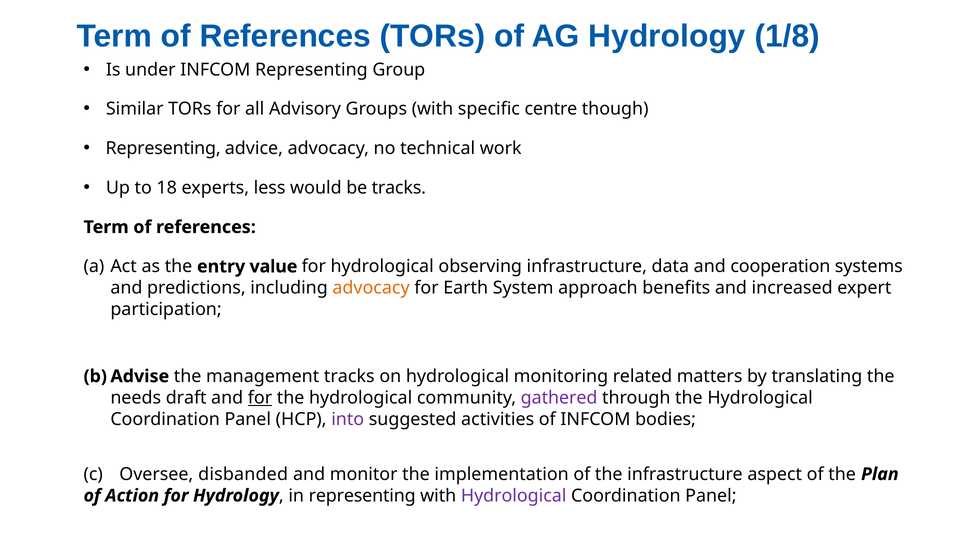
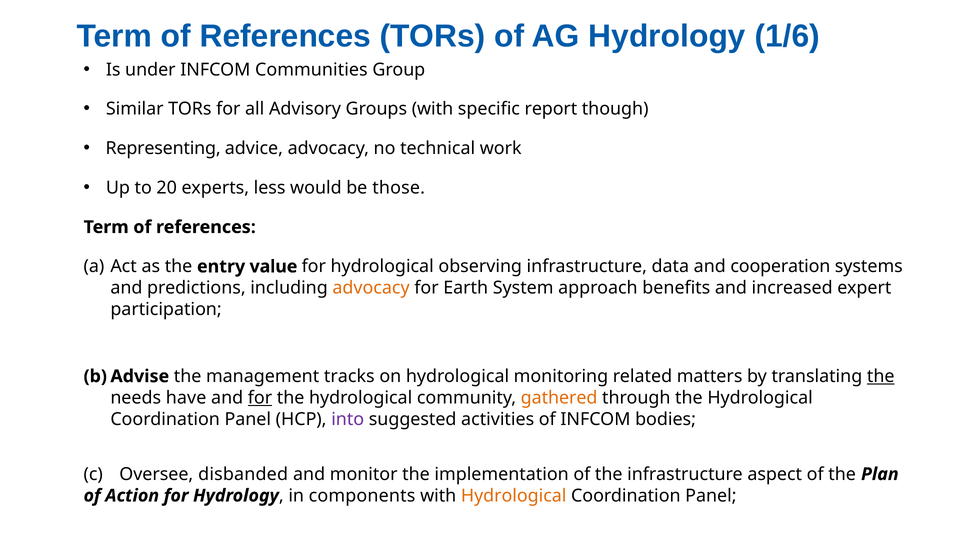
1/8: 1/8 -> 1/6
INFCOM Representing: Representing -> Communities
centre: centre -> report
18: 18 -> 20
be tracks: tracks -> those
the at (881, 376) underline: none -> present
draft: draft -> have
gathered colour: purple -> orange
in representing: representing -> components
Hydrological at (514, 495) colour: purple -> orange
